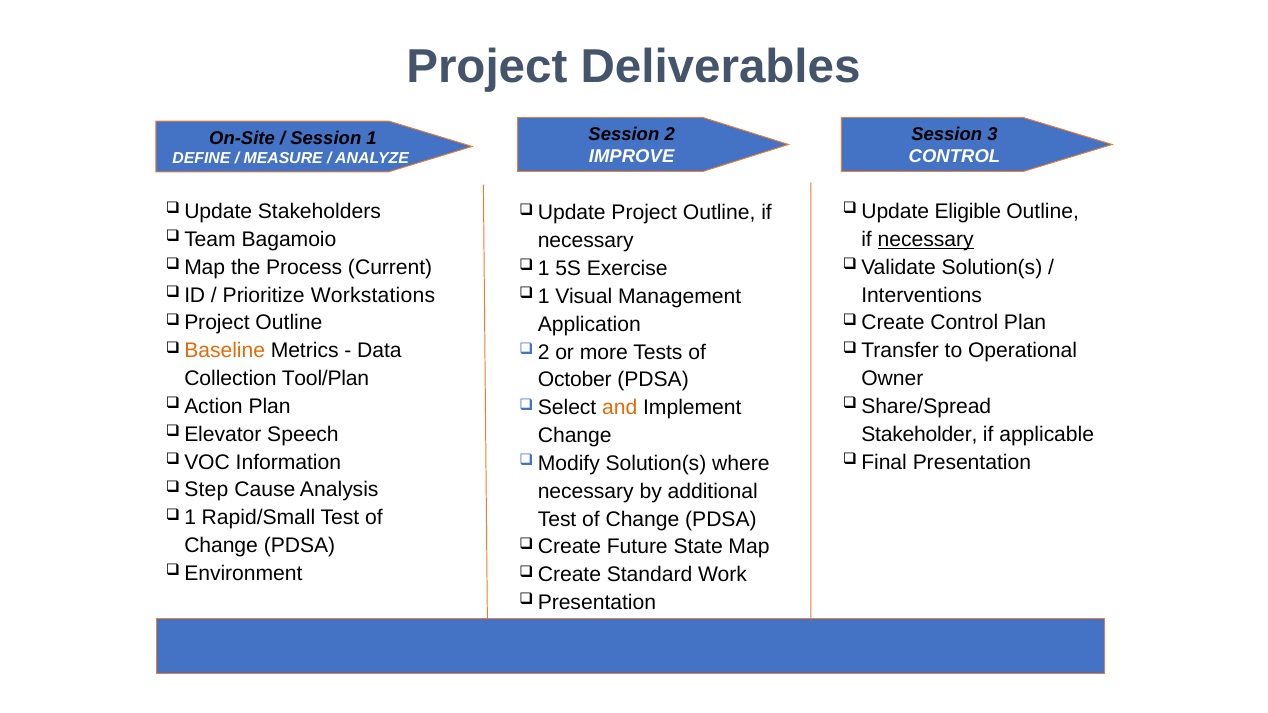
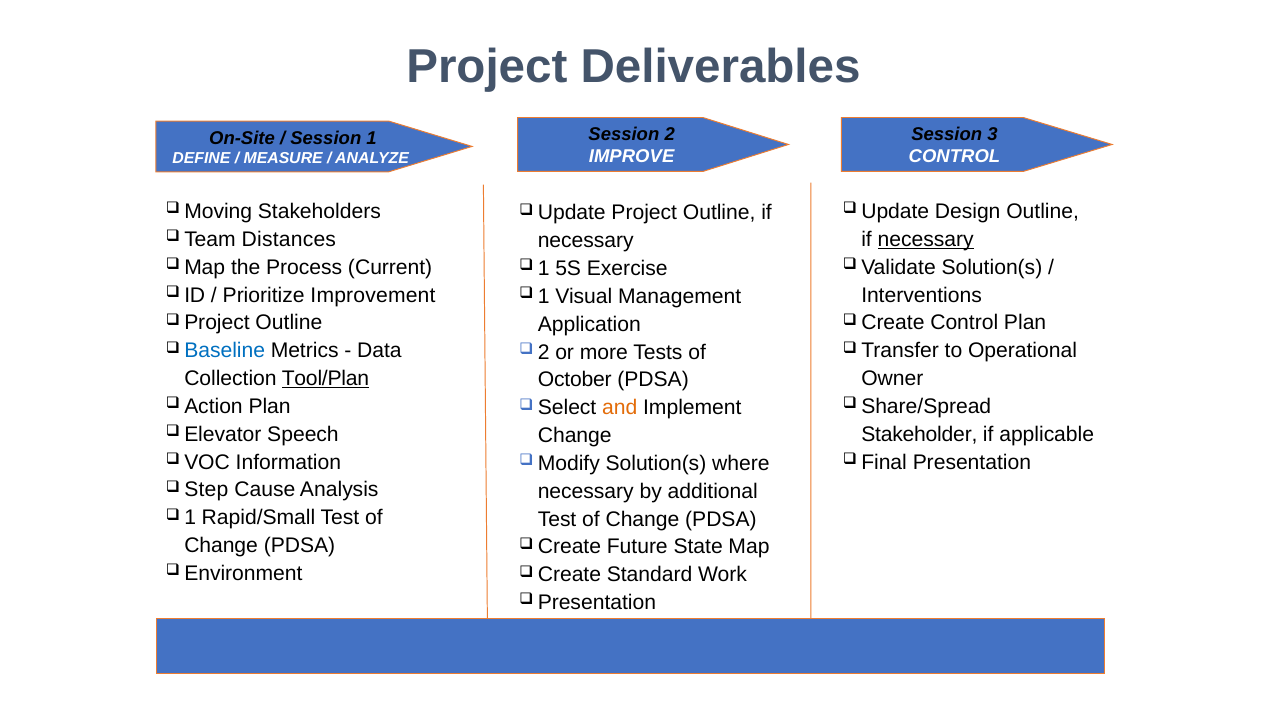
Update at (218, 212): Update -> Moving
Eligible: Eligible -> Design
Bagamoio: Bagamoio -> Distances
Workstations: Workstations -> Improvement
Baseline colour: orange -> blue
Tool/Plan underline: none -> present
